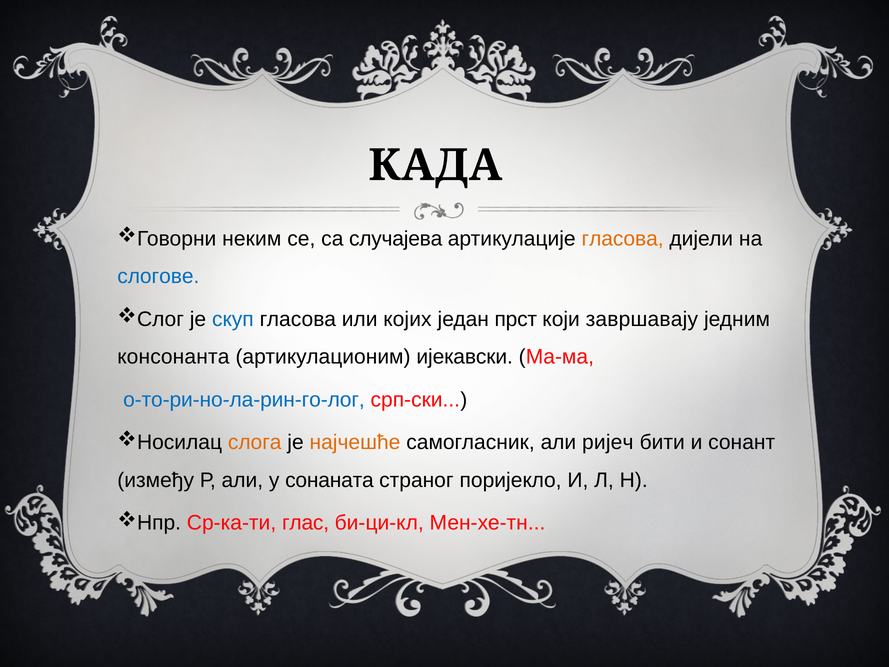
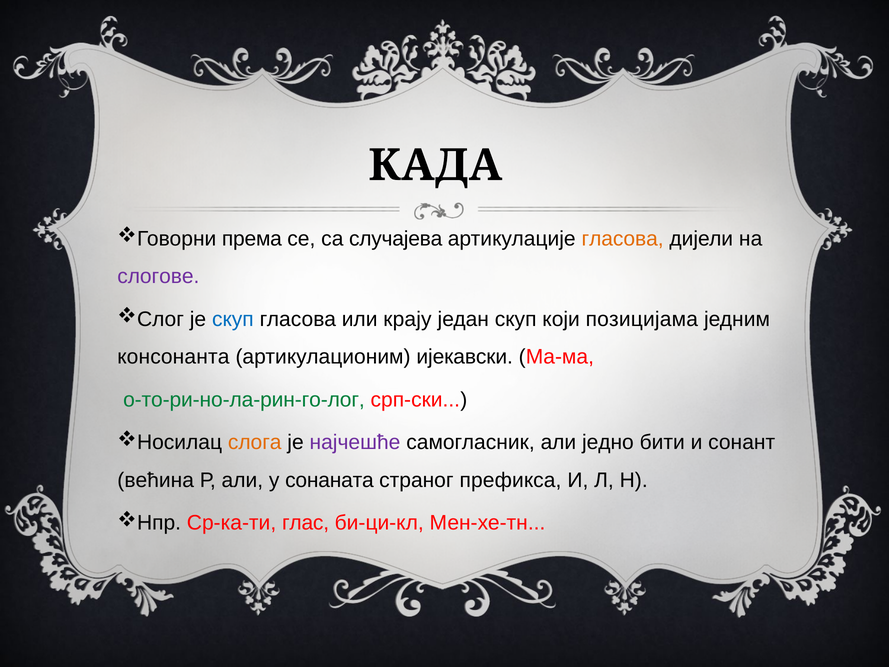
неким: неким -> према
слогове colour: blue -> purple
којих: којих -> крају
један прст: прст -> скуп
завршавају: завршавају -> позицијама
о-то-ри-но-ла-рин-го-лог colour: blue -> green
најчешће colour: orange -> purple
ријеч: ријеч -> једно
између: између -> већина
поријекло: поријекло -> префикса
